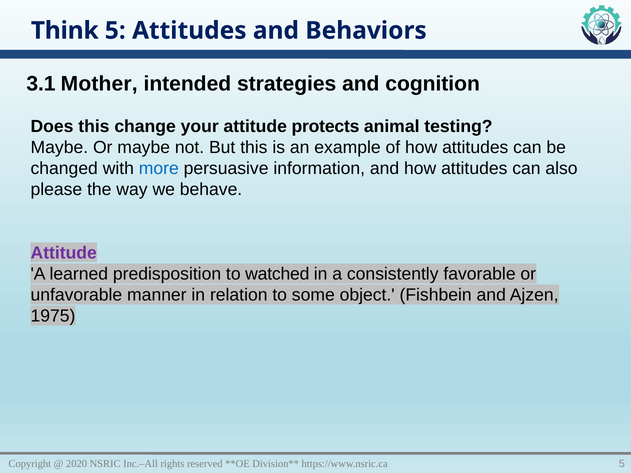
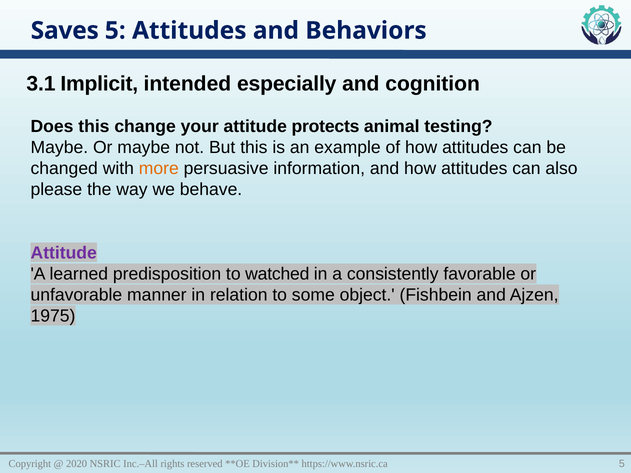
Think: Think -> Saves
Mother: Mother -> Implicit
strategies: strategies -> especially
more colour: blue -> orange
